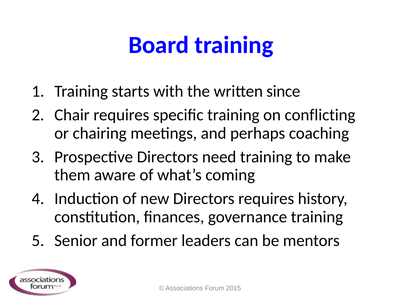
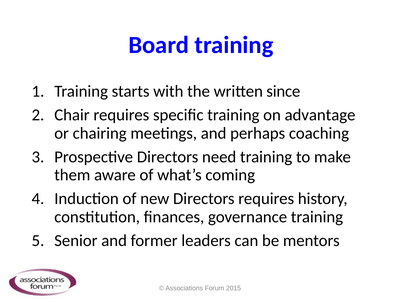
conflicting: conflicting -> advantage
